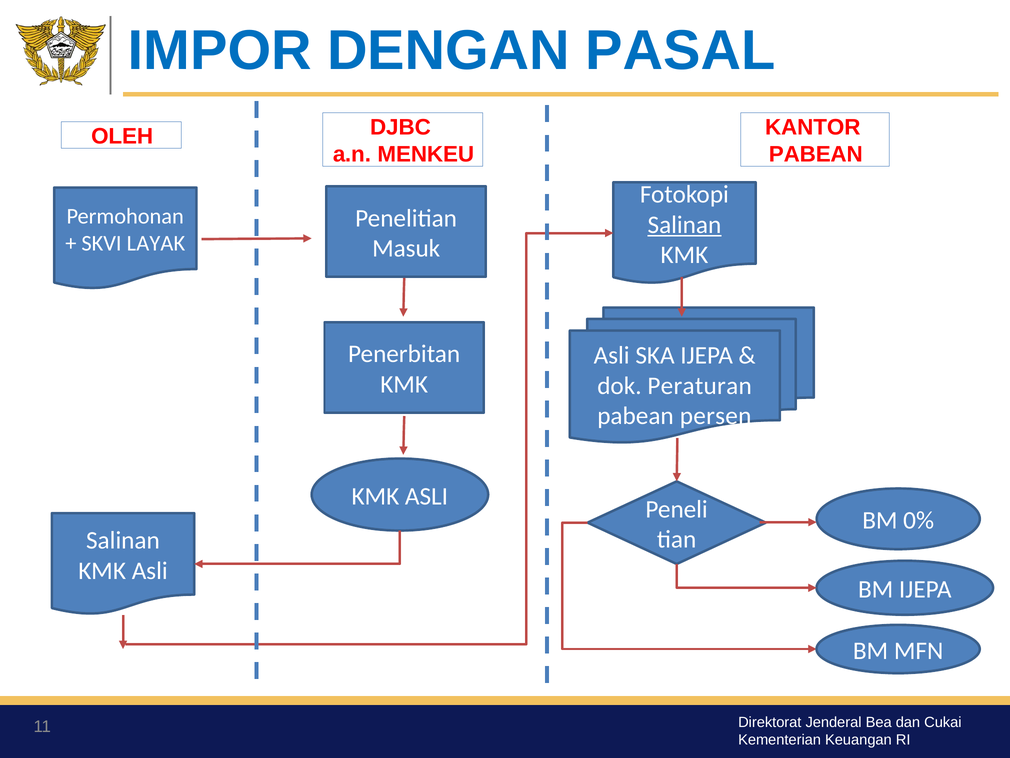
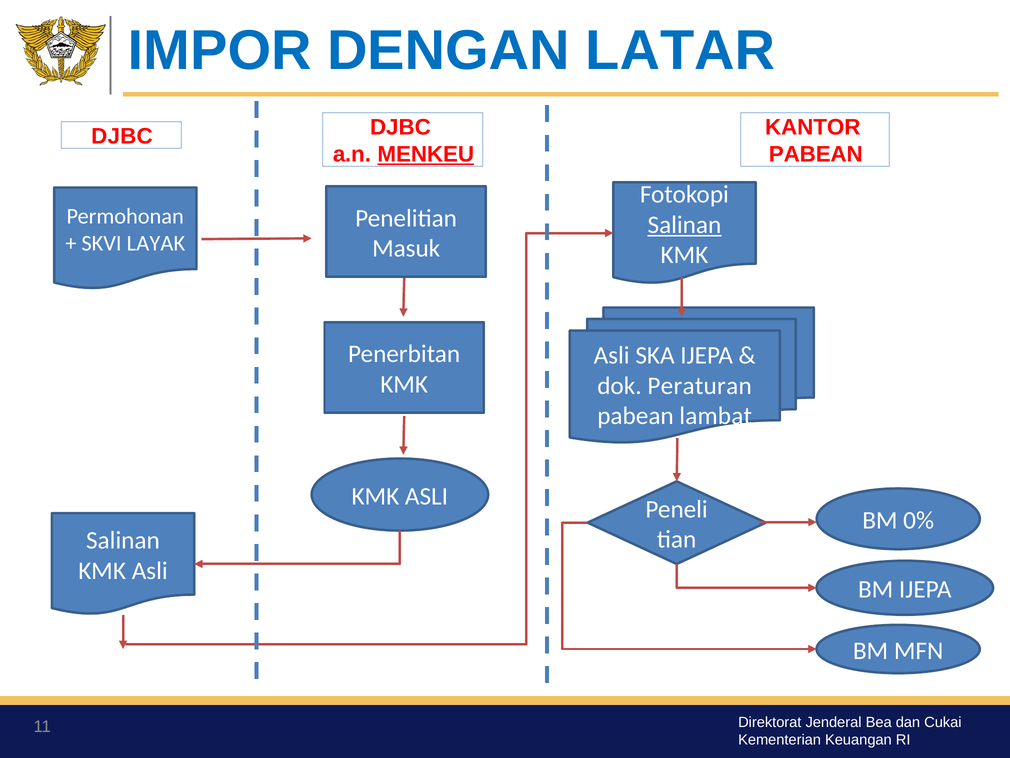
PASAL: PASAL -> LATAR
OLEH at (122, 136): OLEH -> DJBC
MENKEU underline: none -> present
persen: persen -> lambat
